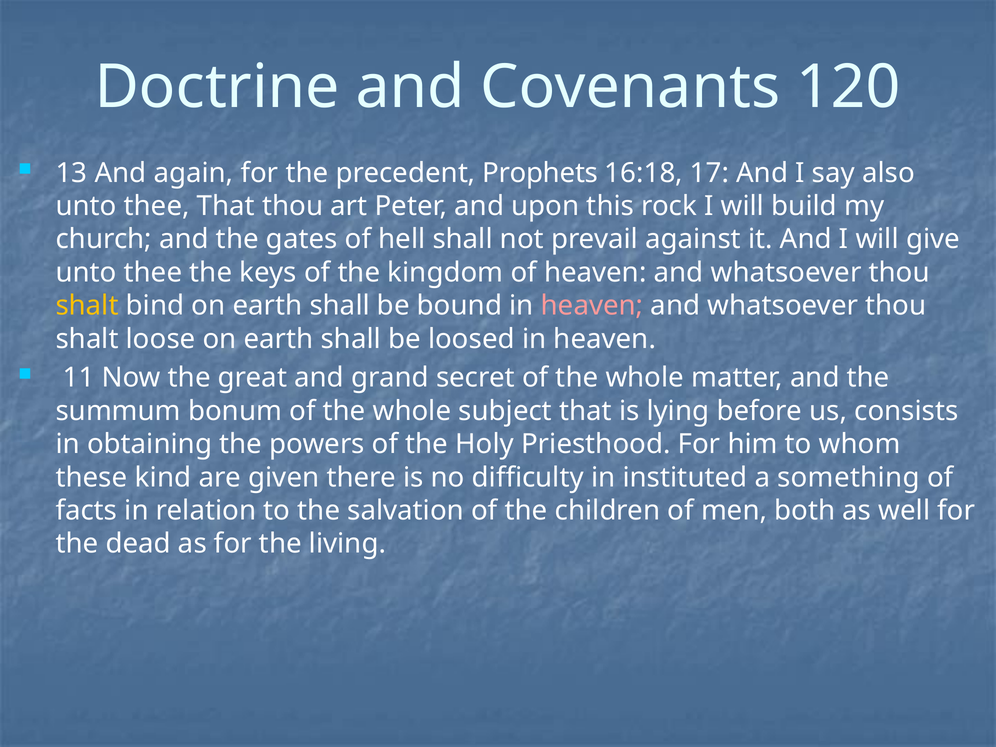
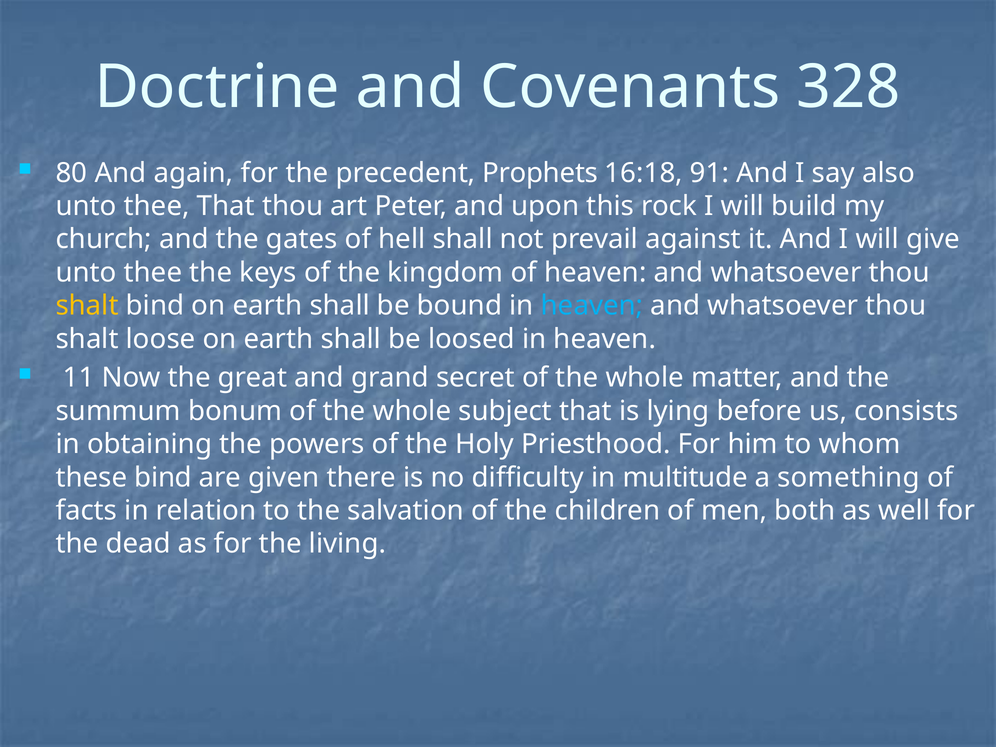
120: 120 -> 328
13: 13 -> 80
17: 17 -> 91
heaven at (592, 306) colour: pink -> light blue
these kind: kind -> bind
instituted: instituted -> multitude
